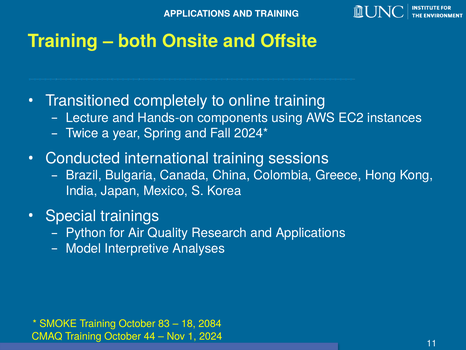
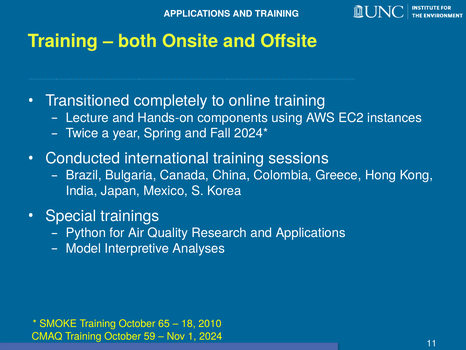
83: 83 -> 65
2084: 2084 -> 2010
44: 44 -> 59
